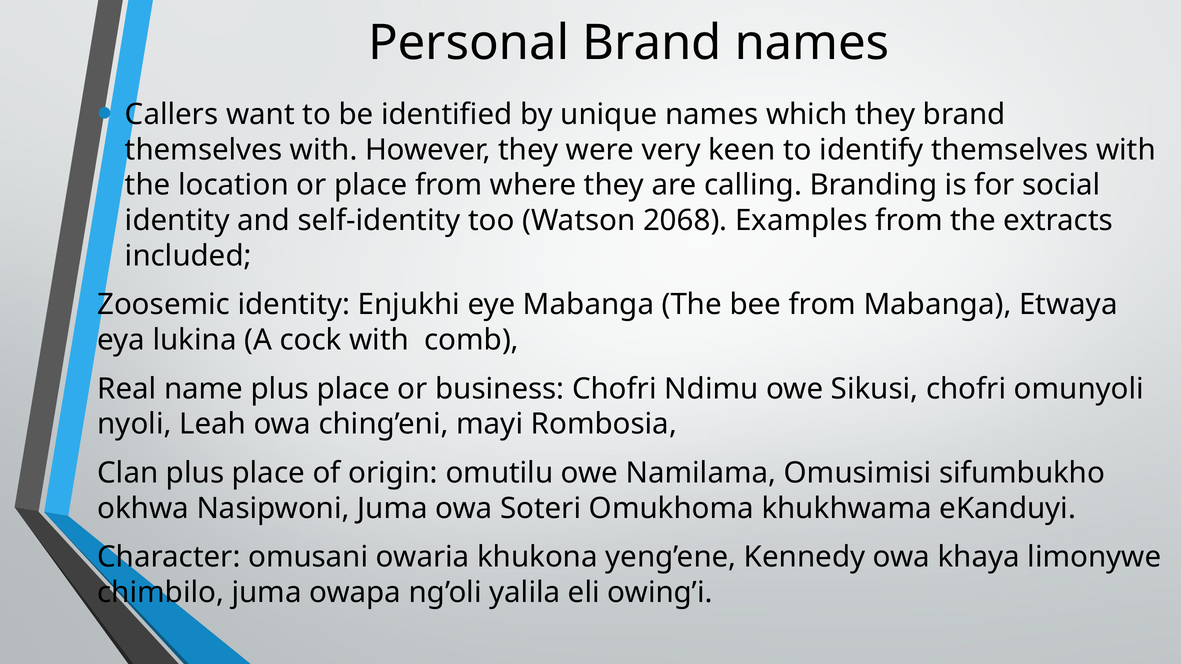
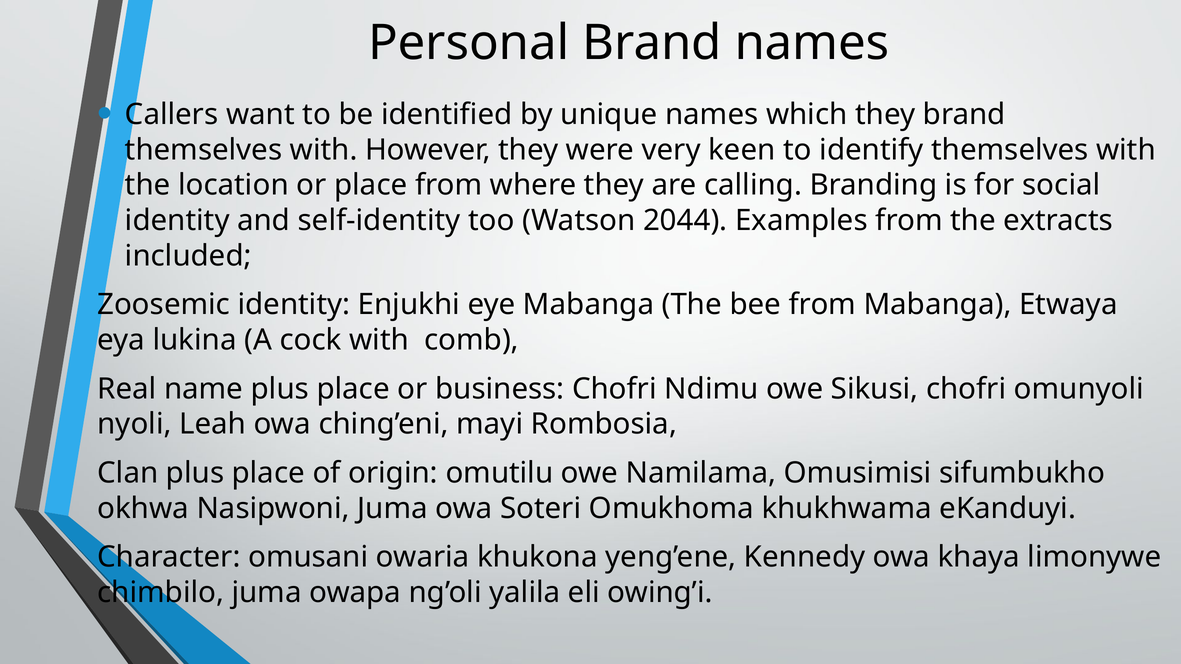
2068: 2068 -> 2044
